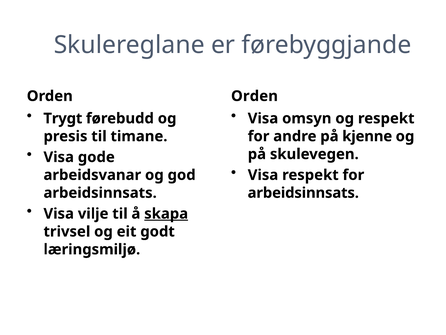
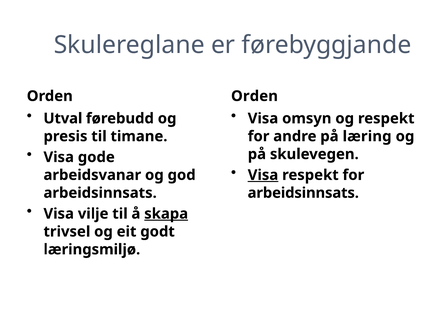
Trygt: Trygt -> Utval
kjenne: kjenne -> læring
Visa at (263, 175) underline: none -> present
